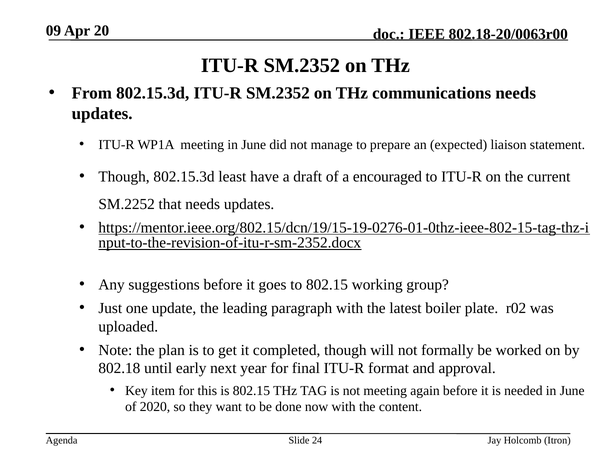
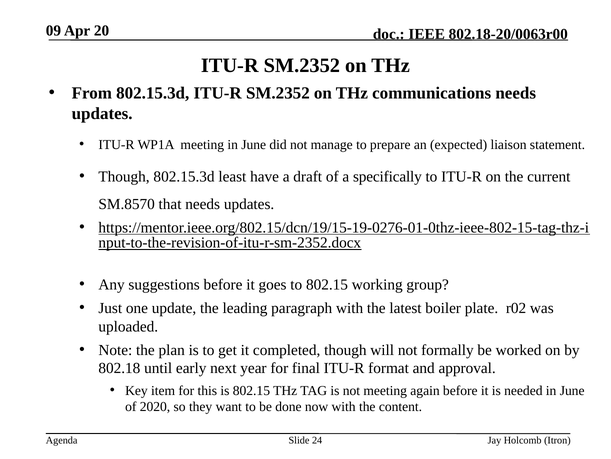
encouraged: encouraged -> specifically
SM.2252: SM.2252 -> SM.8570
